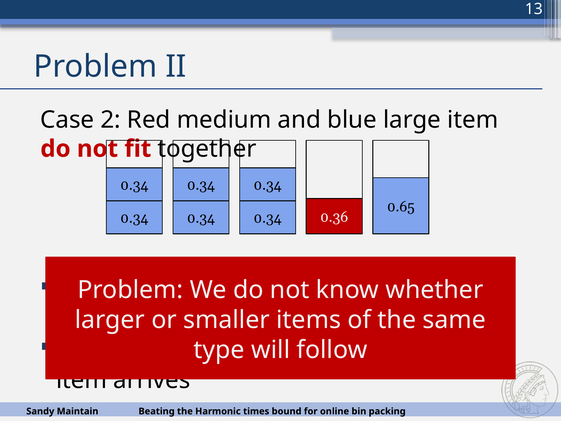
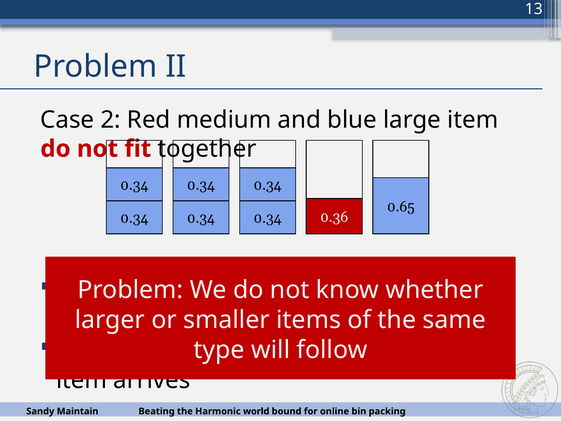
Harmonic times: times -> world
